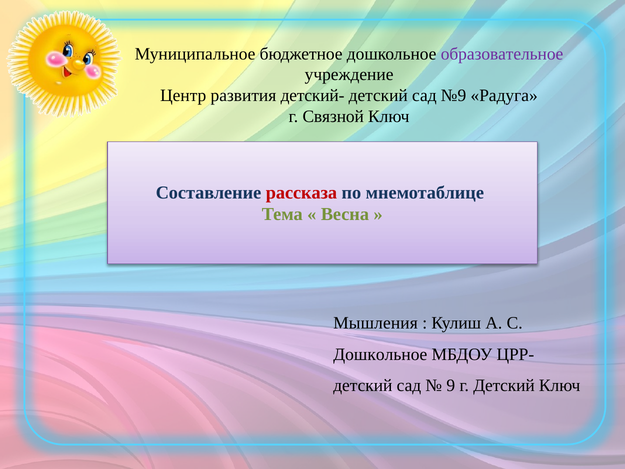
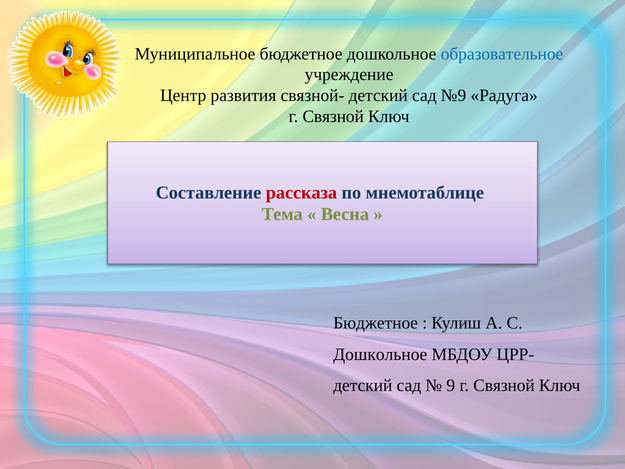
образовательное colour: purple -> blue
детский-: детский- -> связной-
Мышления at (376, 323): Мышления -> Бюджетное
9 г Детский: Детский -> Связной
